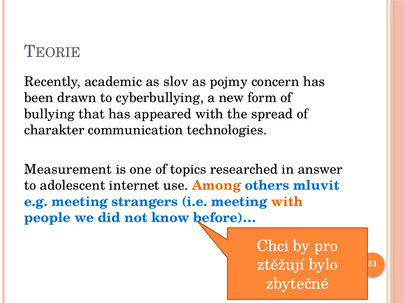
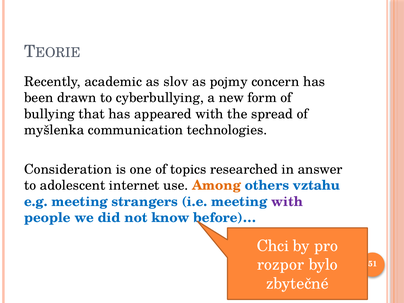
charakter: charakter -> myšlenka
Measurement: Measurement -> Consideration
mluvit: mluvit -> vztahu
with at (287, 202) colour: orange -> purple
ztěžují: ztěžují -> rozpor
